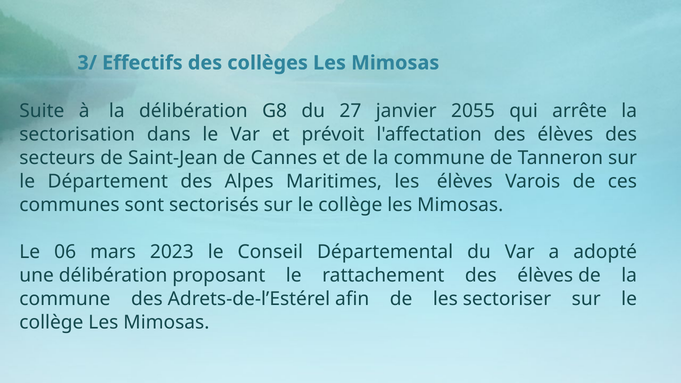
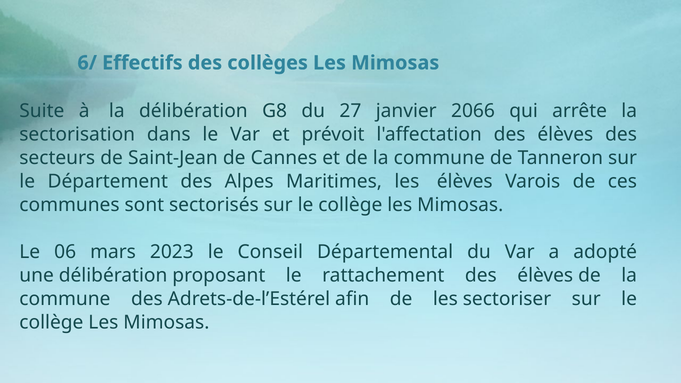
3/: 3/ -> 6/
2055: 2055 -> 2066
